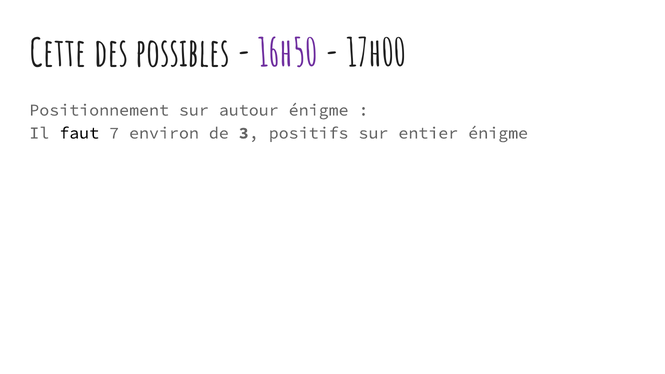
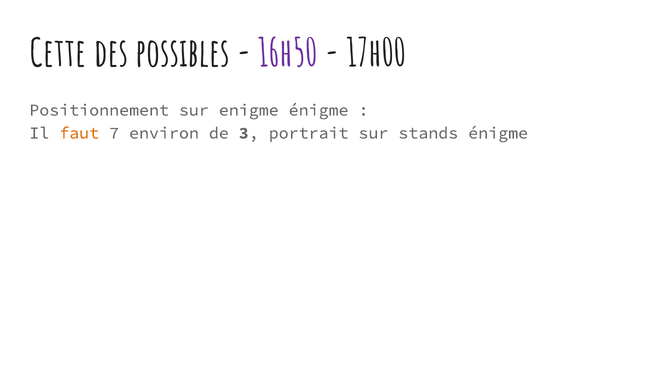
autour: autour -> enigme
faut colour: black -> orange
positifs: positifs -> portrait
entier: entier -> stands
